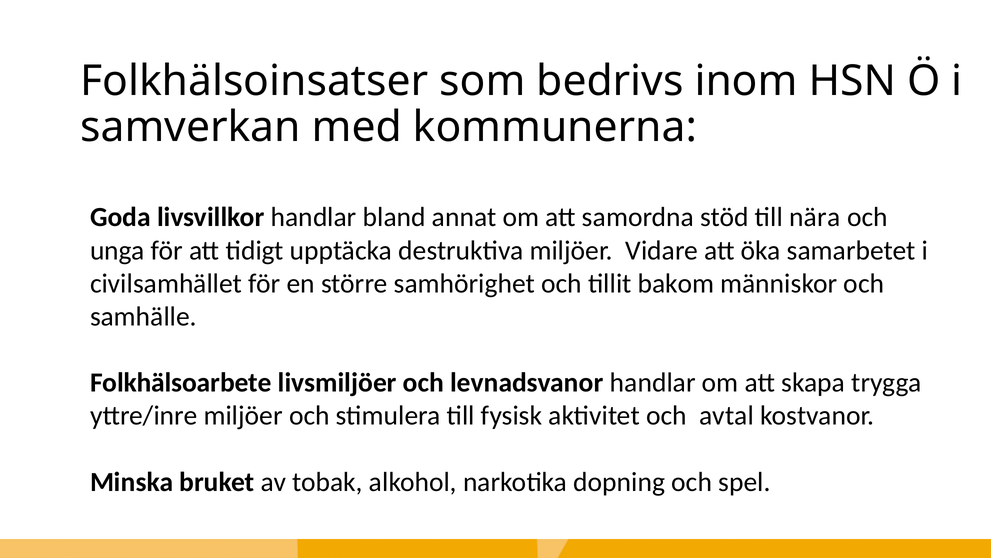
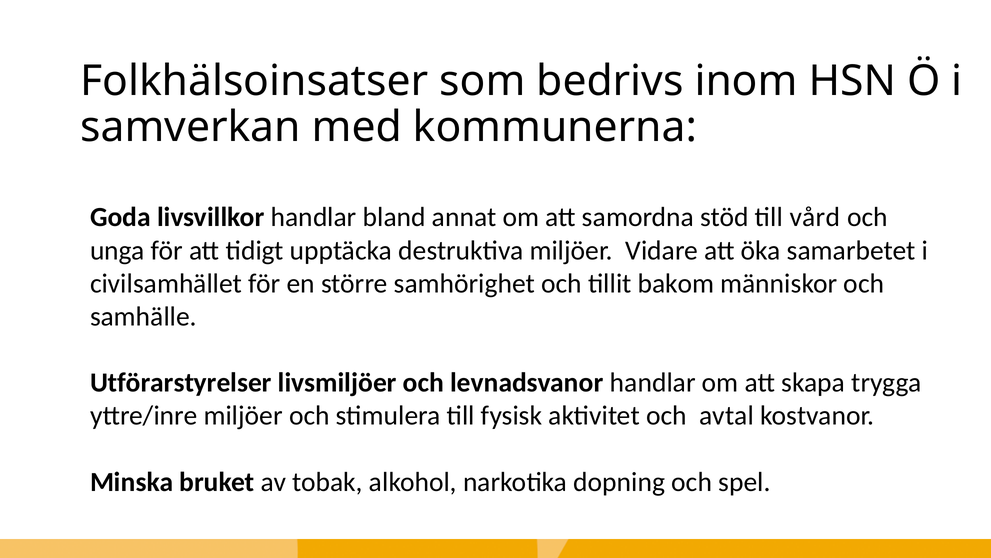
nära: nära -> vård
Folkhälsoarbete: Folkhälsoarbete -> Utförarstyrelser
